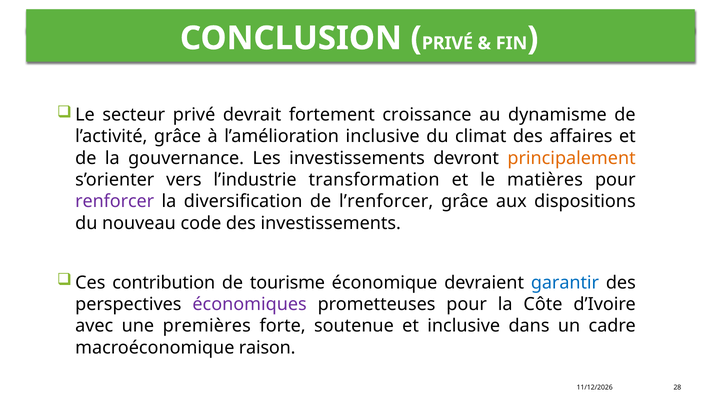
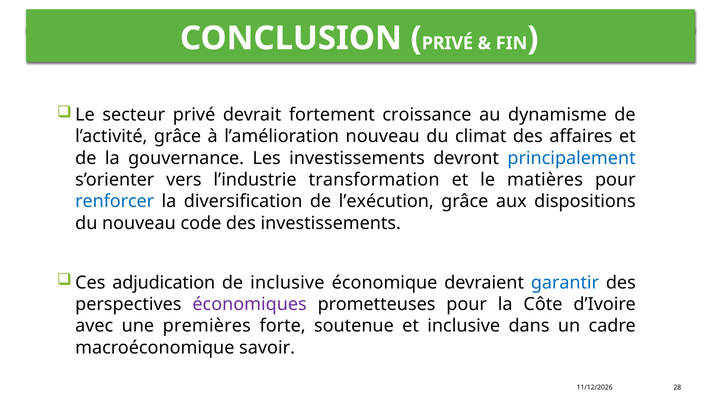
l’amélioration inclusive: inclusive -> nouveau
principalement colour: orange -> blue
renforcer colour: purple -> blue
l’renforcer: l’renforcer -> l’exécution
contribution: contribution -> adjudication
de tourisme: tourisme -> inclusive
raison: raison -> savoir
